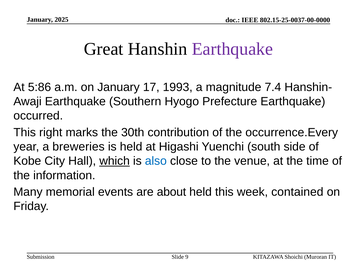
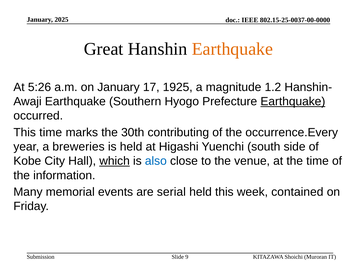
Earthquake at (232, 49) colour: purple -> orange
5:86: 5:86 -> 5:26
1993: 1993 -> 1925
7.4: 7.4 -> 1.2
Earthquake at (293, 101) underline: none -> present
This right: right -> time
contribution: contribution -> contributing
about: about -> serial
